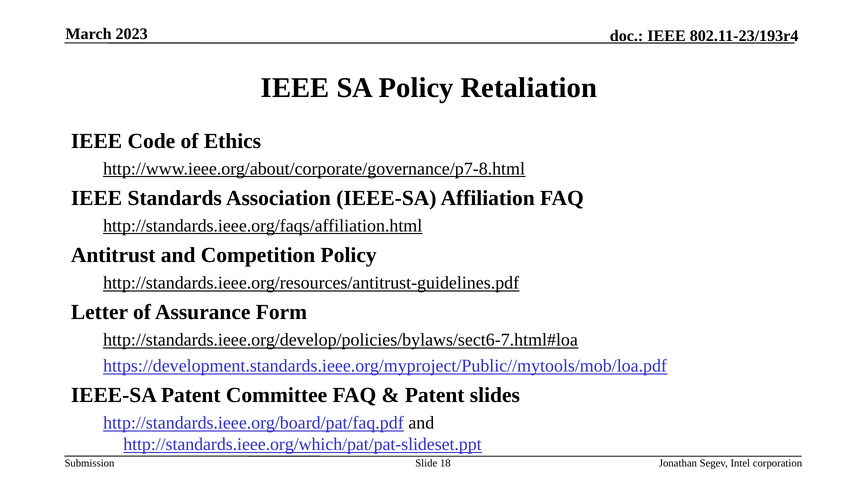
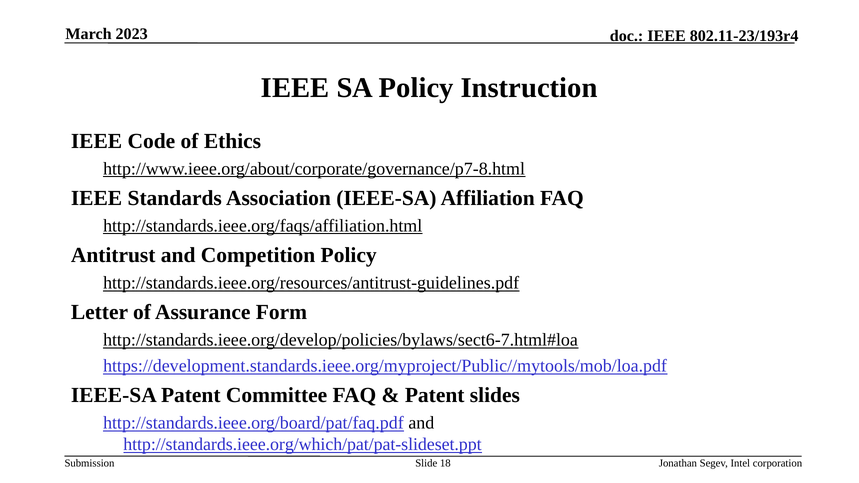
Retaliation: Retaliation -> Instruction
